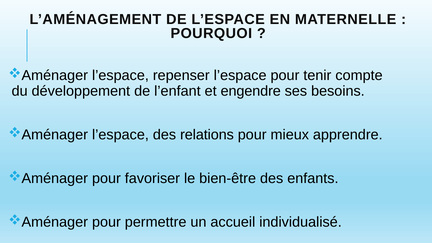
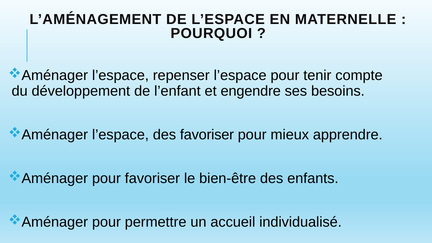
des relations: relations -> favoriser
